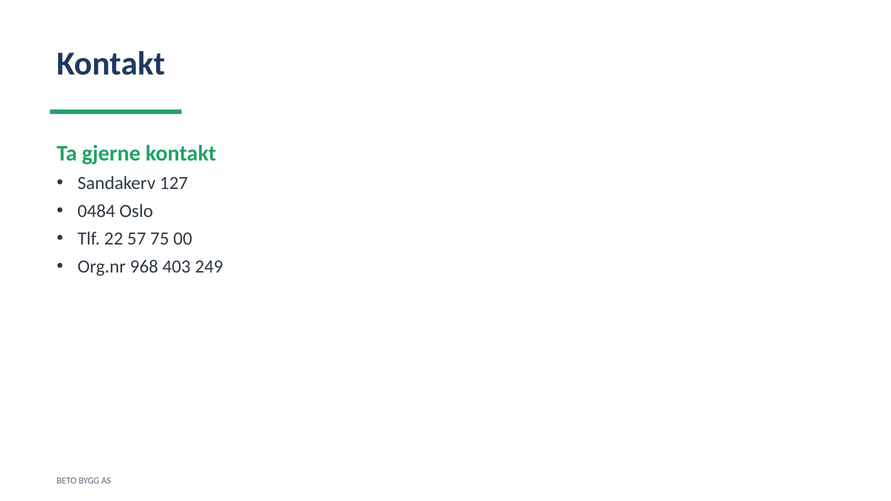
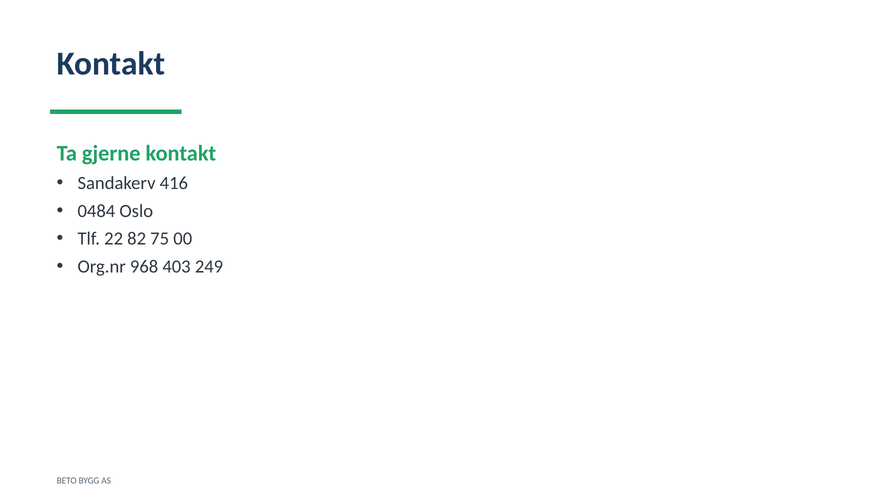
127: 127 -> 416
57: 57 -> 82
